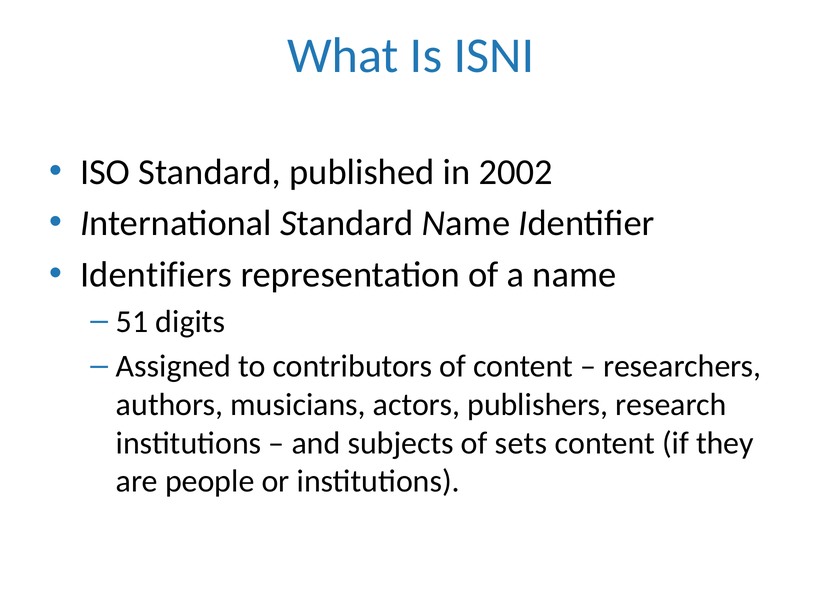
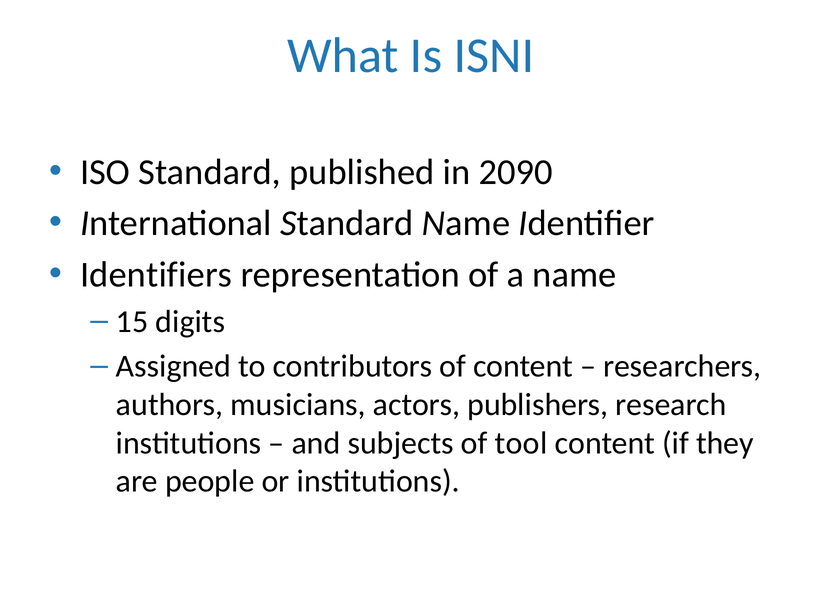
2002: 2002 -> 2090
51: 51 -> 15
sets: sets -> tool
